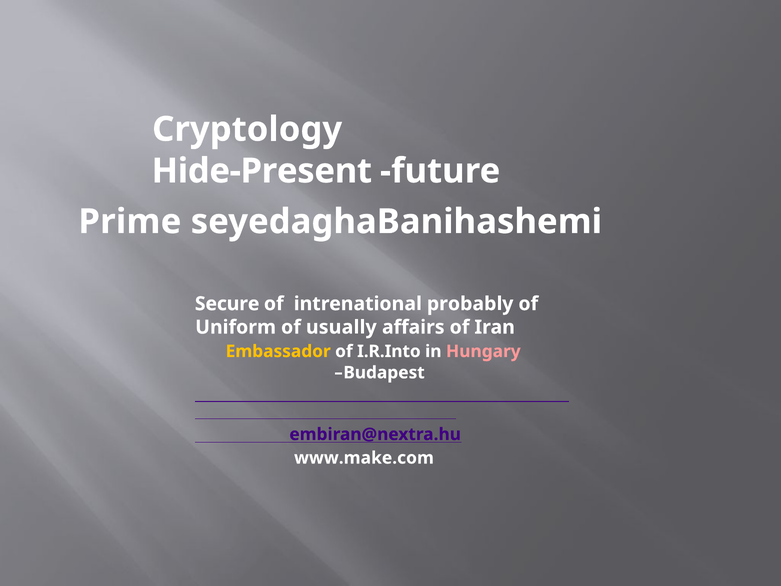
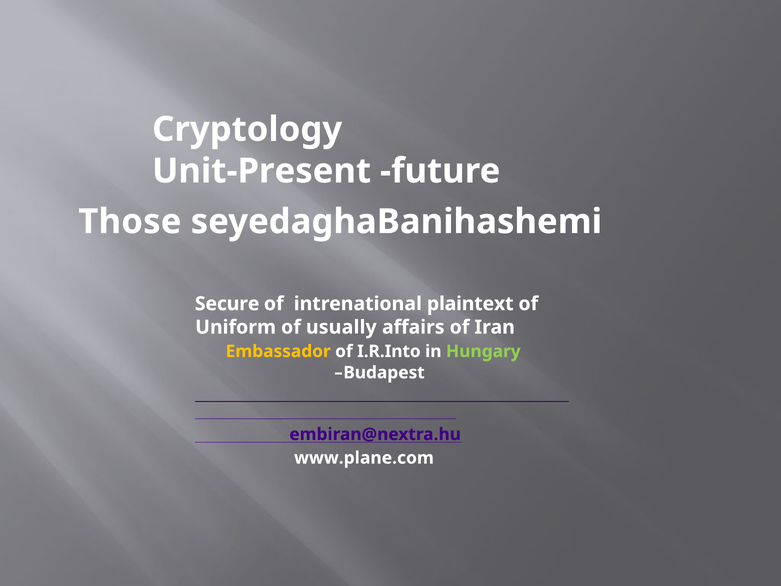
Hide-Present: Hide-Present -> Unit-Present
Prime: Prime -> Those
probably: probably -> plaintext
Hungary colour: pink -> light green
www.make.com: www.make.com -> www.plane.com
